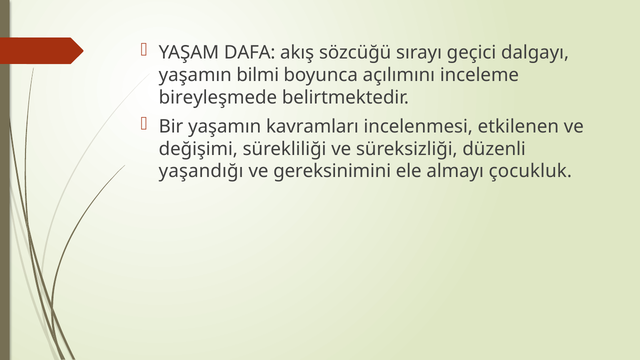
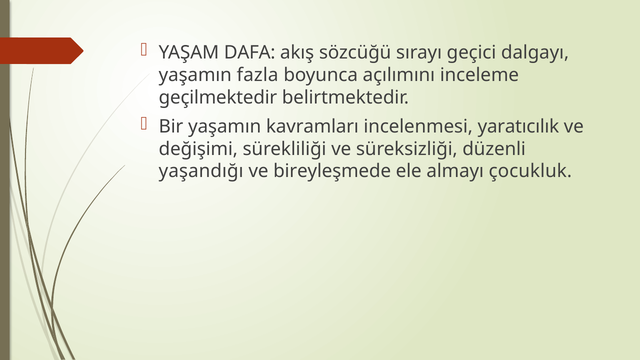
bilmi: bilmi -> fazla
bireyleşmede: bireyleşmede -> geçilmektedir
etkilenen: etkilenen -> yaratıcılık
gereksinimini: gereksinimini -> bireyleşmede
